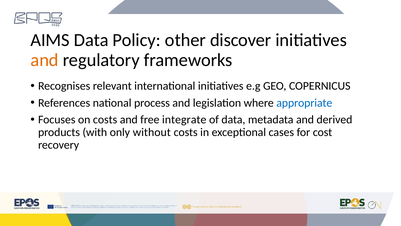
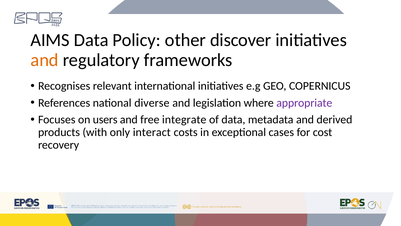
process: process -> diverse
appropriate colour: blue -> purple
on costs: costs -> users
without: without -> interact
